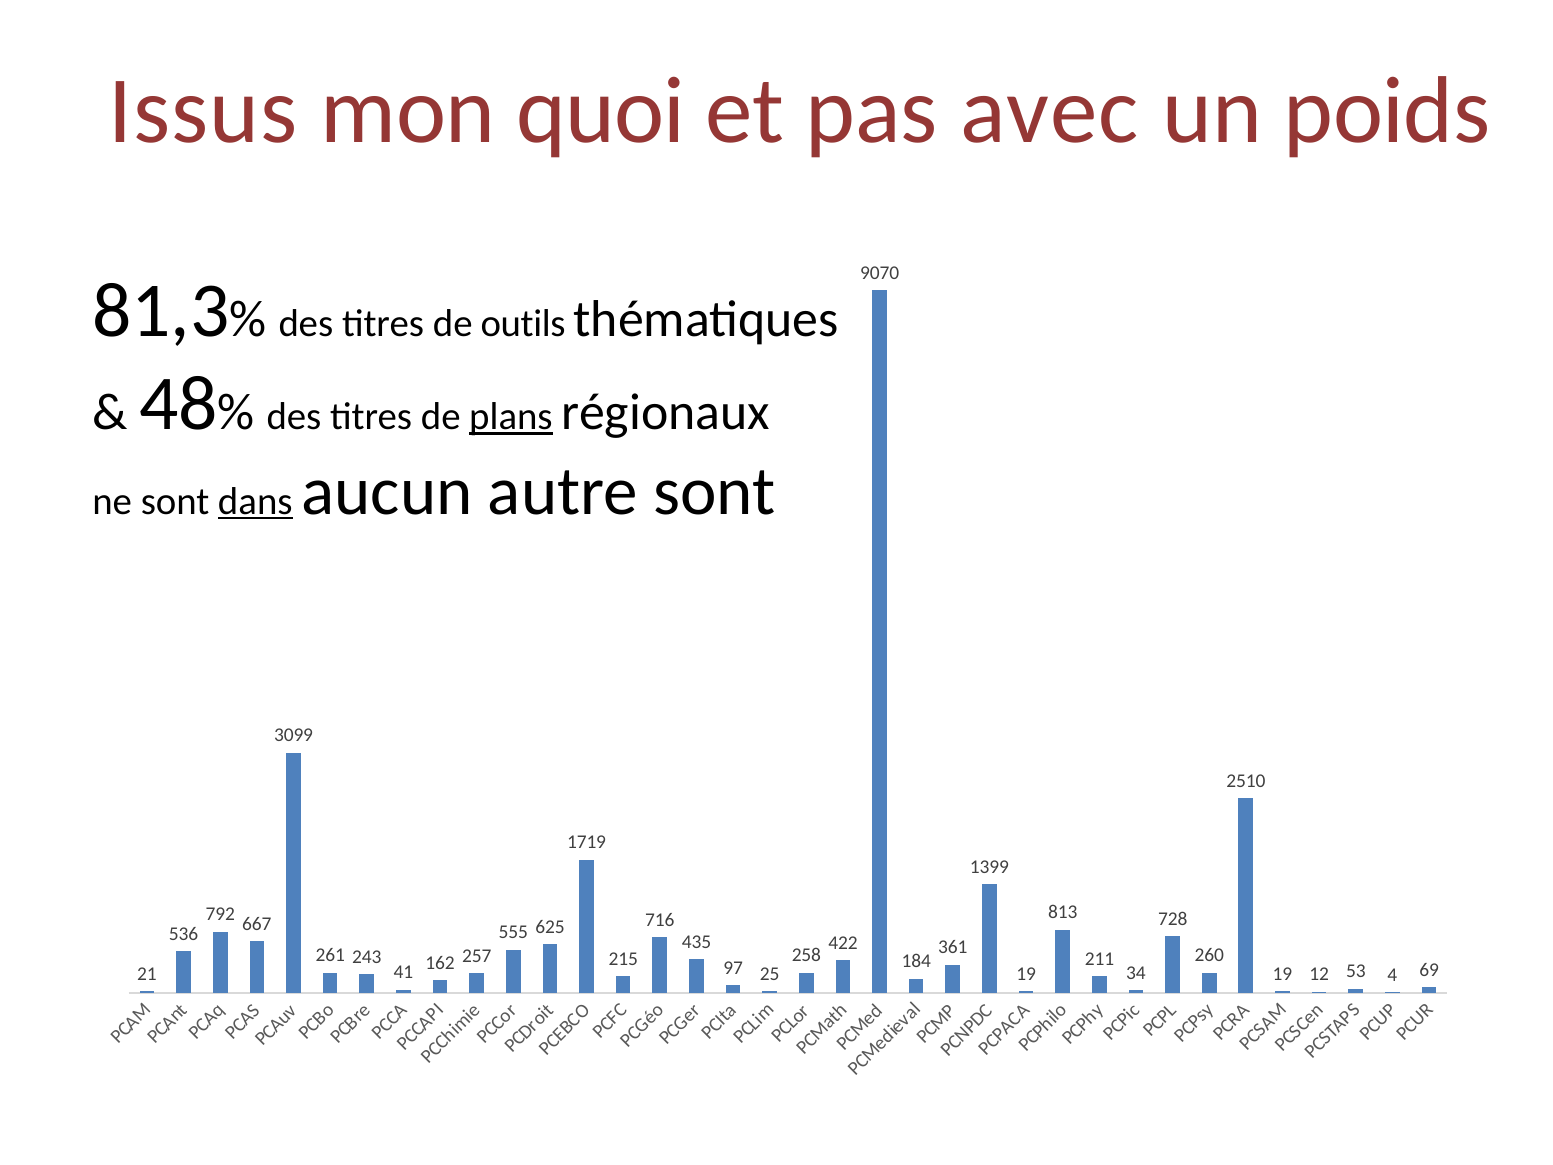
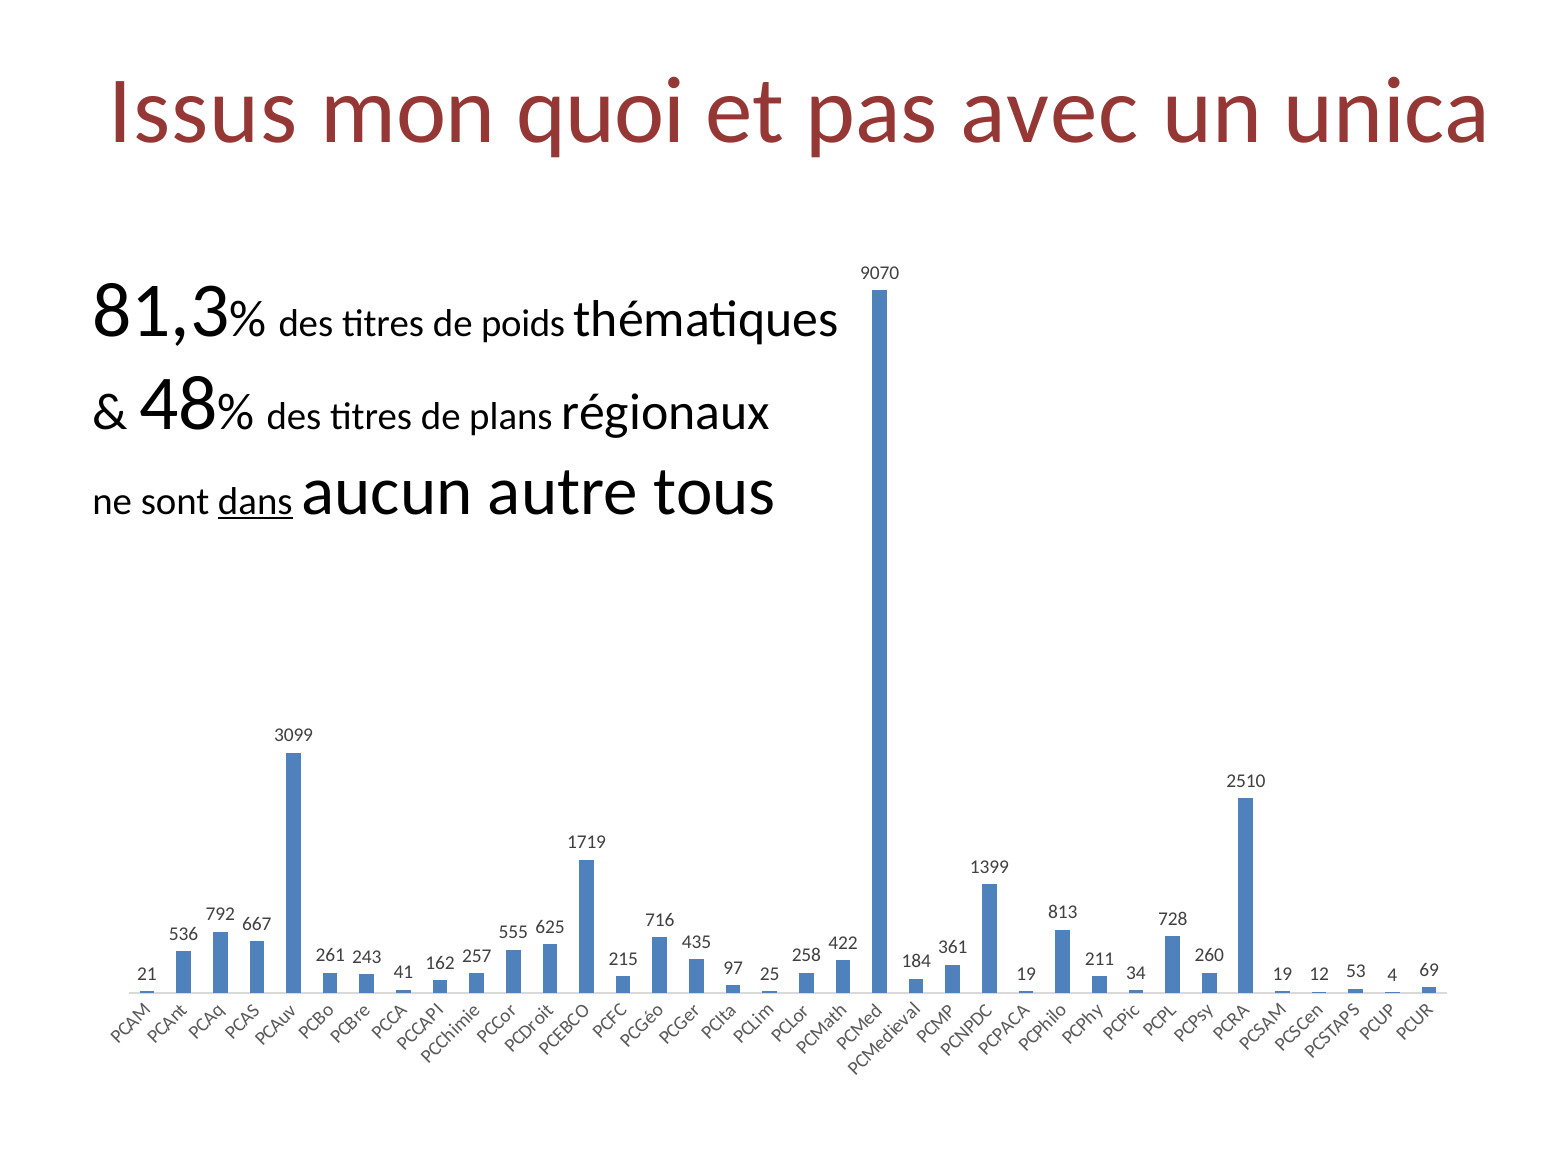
poids: poids -> unica
outils: outils -> poids
plans underline: present -> none
autre sont: sont -> tous
